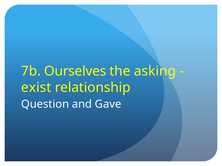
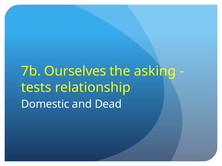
exist: exist -> tests
Question: Question -> Domestic
Gave: Gave -> Dead
